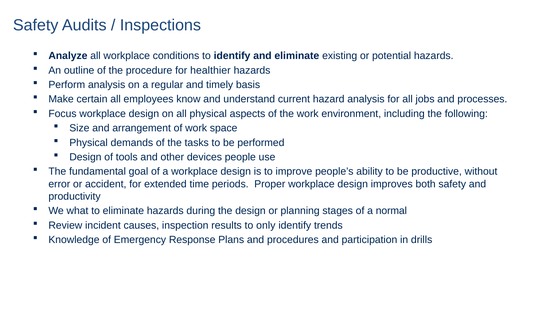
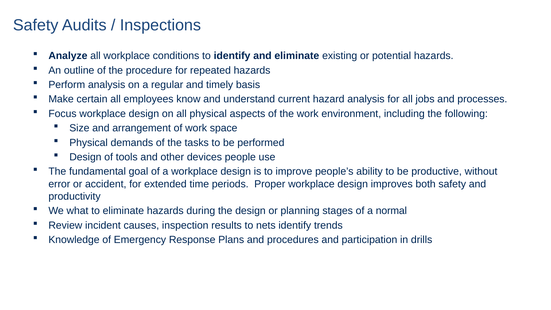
healthier: healthier -> repeated
only: only -> nets
